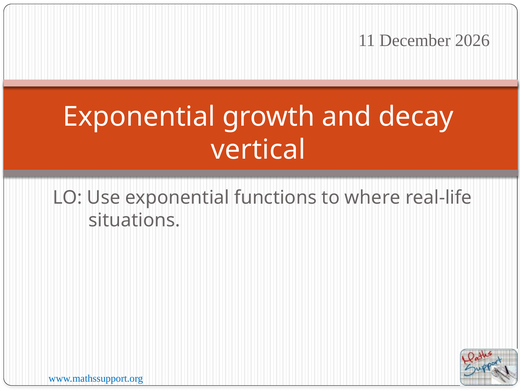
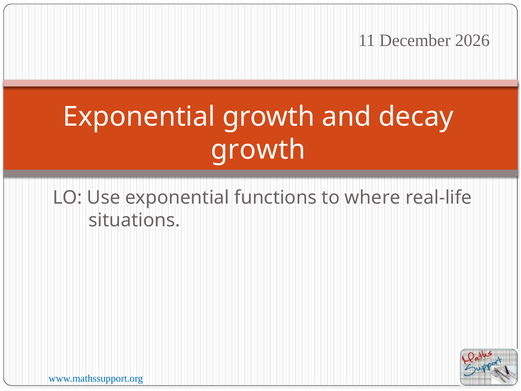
vertical at (258, 150): vertical -> growth
